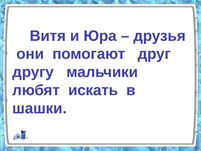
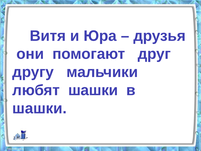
любят искать: искать -> шашки
